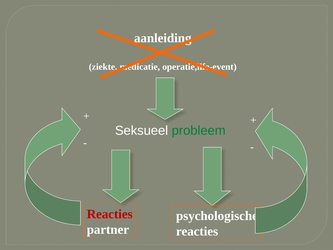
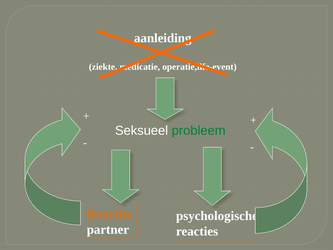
Reacties at (110, 214) colour: red -> orange
